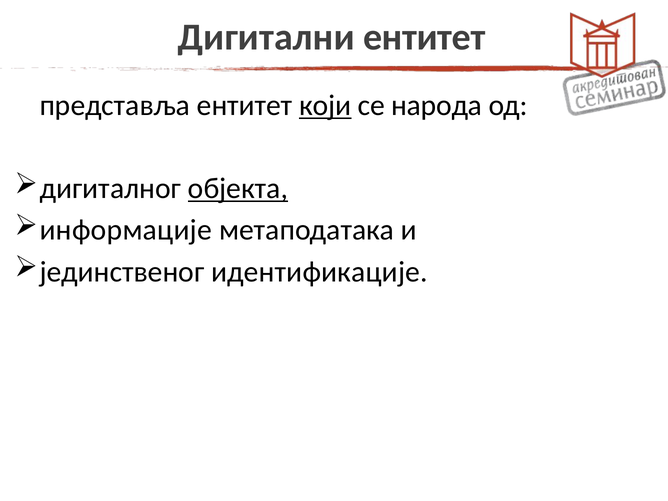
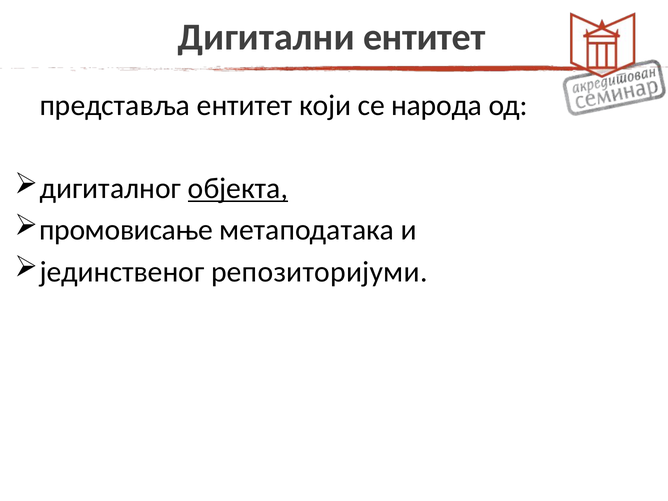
који underline: present -> none
информације: информације -> промовисање
идентификације: идентификације -> репозиторијуми
